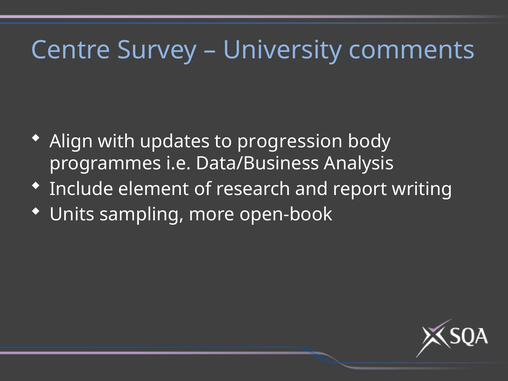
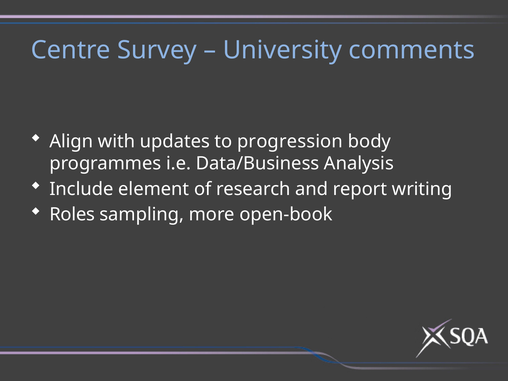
Units: Units -> Roles
